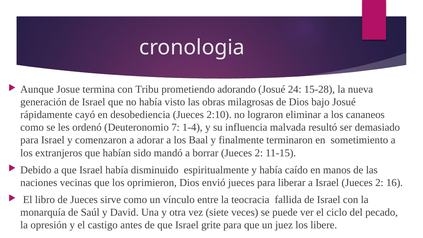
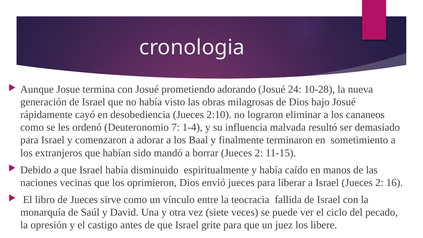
con Tribu: Tribu -> Josué
15-28: 15-28 -> 10-28
